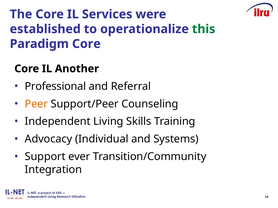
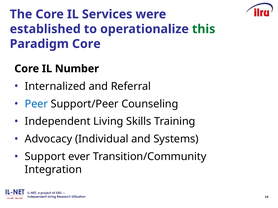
Another: Another -> Number
Professional: Professional -> Internalized
Peer colour: orange -> blue
